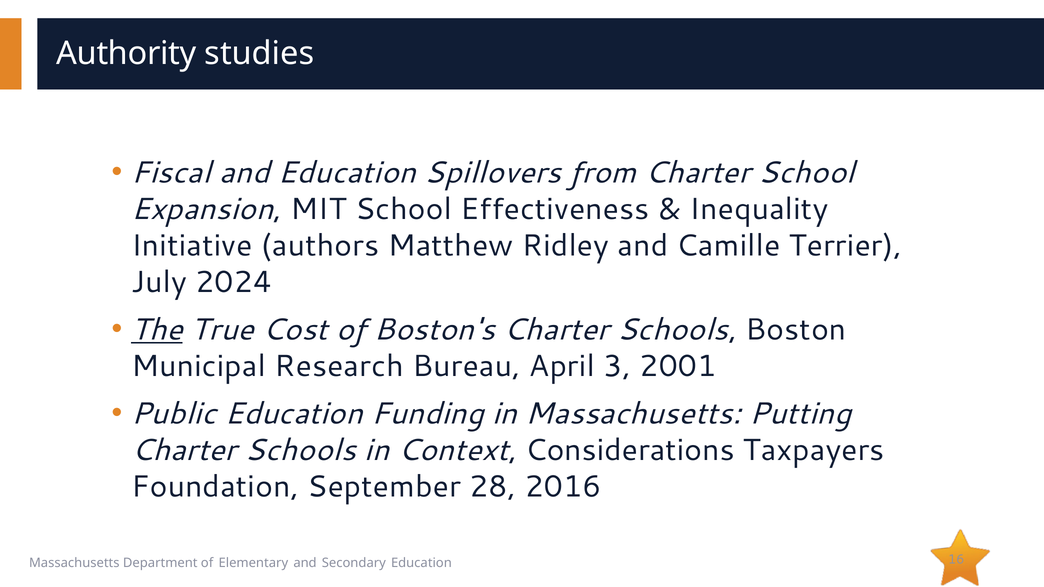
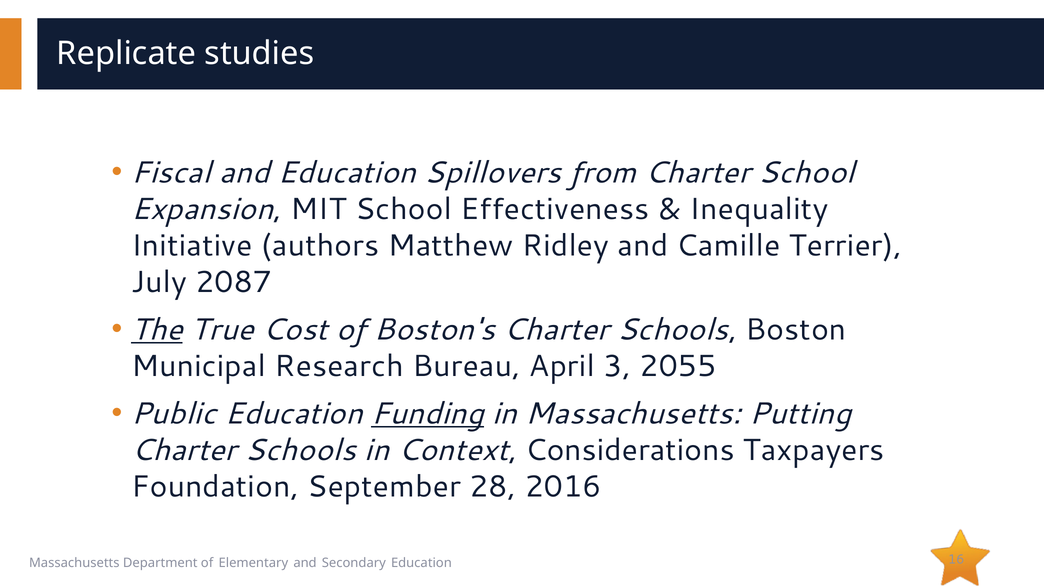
Authority: Authority -> Replicate
2024: 2024 -> 2087
2001: 2001 -> 2055
Funding underline: none -> present
